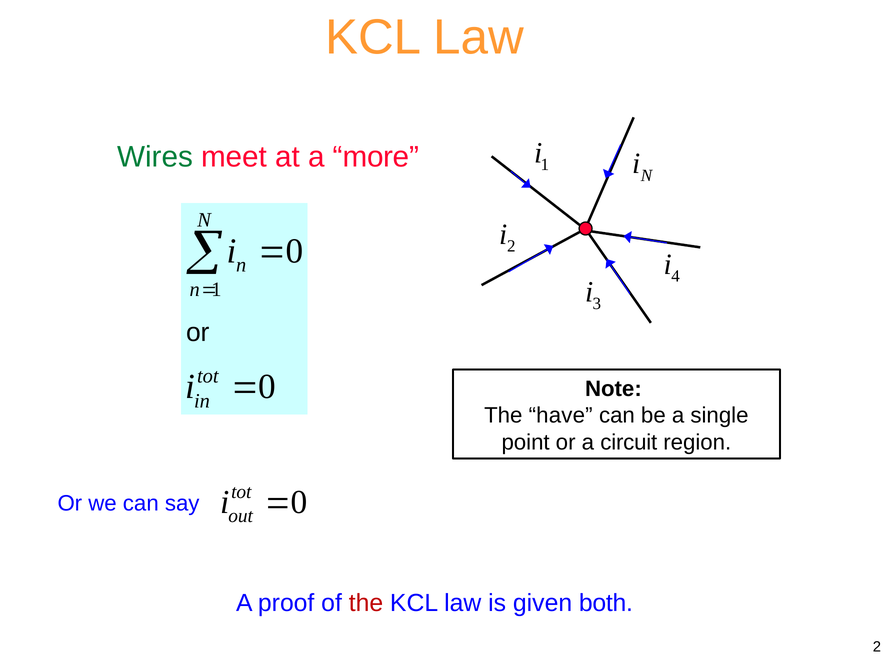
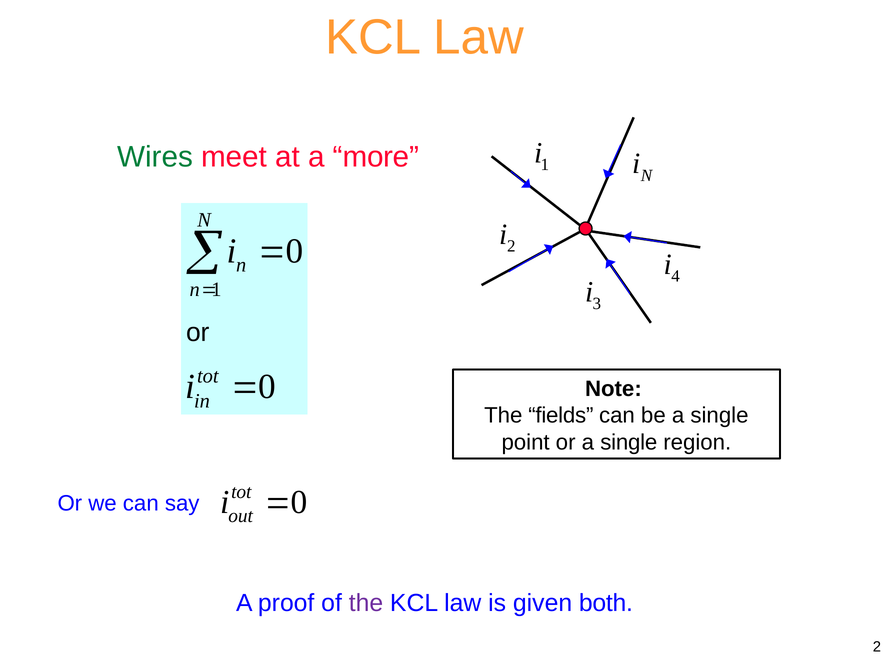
have: have -> fields
or a circuit: circuit -> single
the at (366, 603) colour: red -> purple
